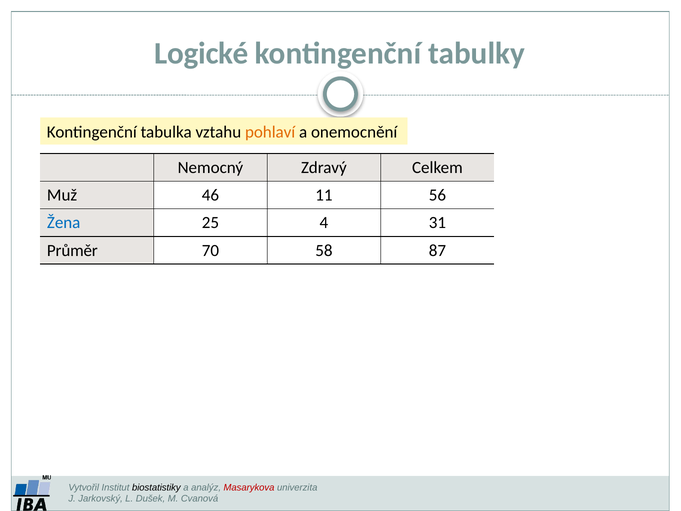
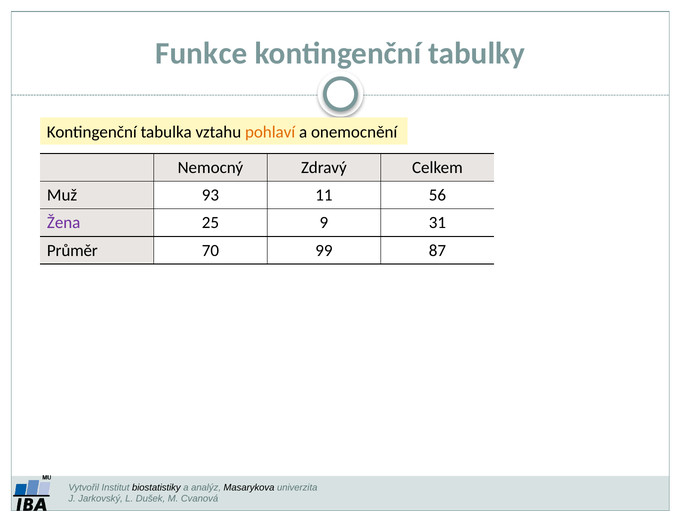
Logické: Logické -> Funkce
46: 46 -> 93
Žena colour: blue -> purple
4: 4 -> 9
58: 58 -> 99
Masarykova colour: red -> black
